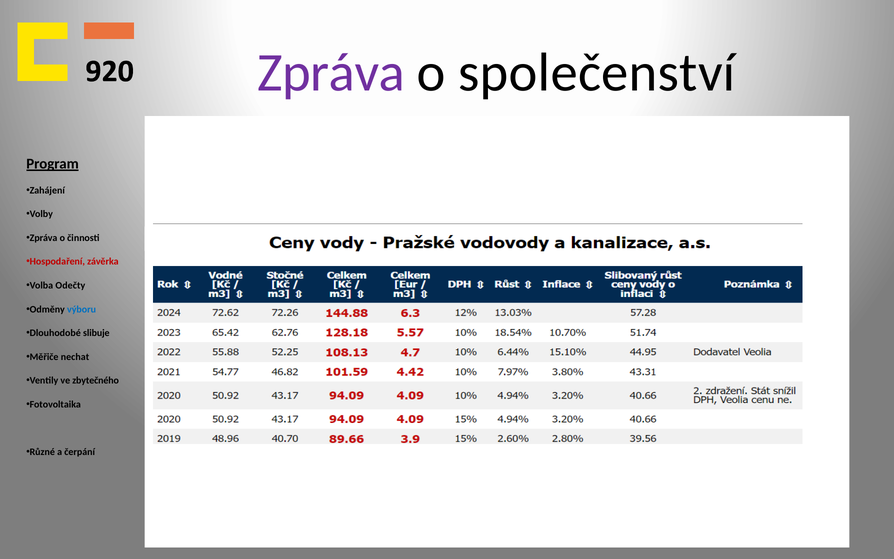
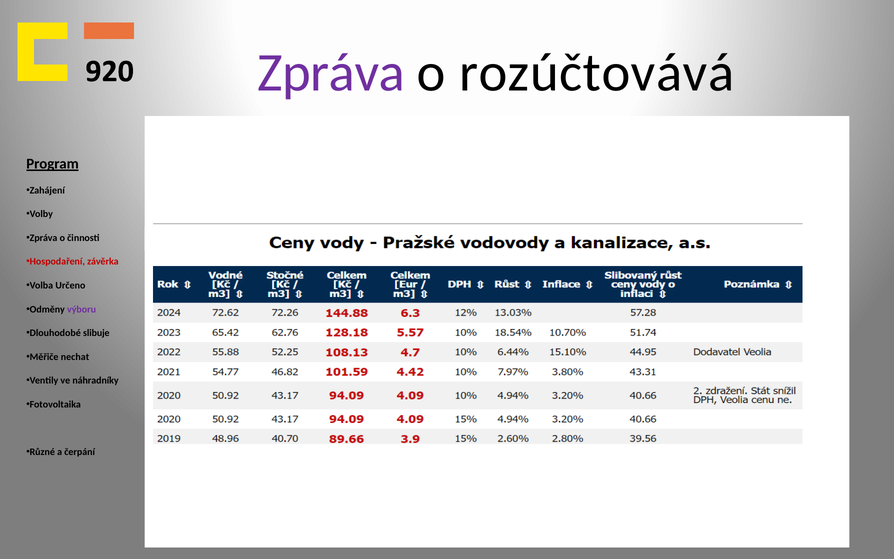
společenství: společenství -> rozúčtovává
Odečty: Odečty -> Určeno
výboru colour: blue -> purple
zbytečného: zbytečného -> náhradníky
